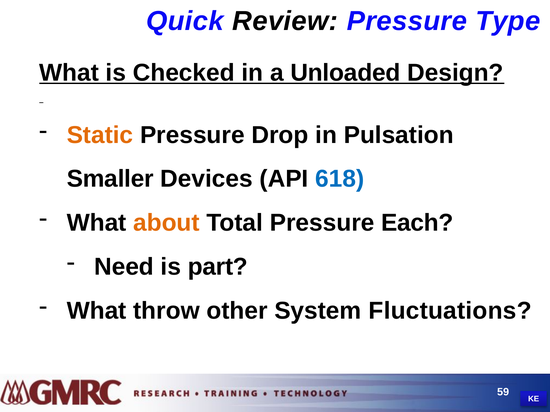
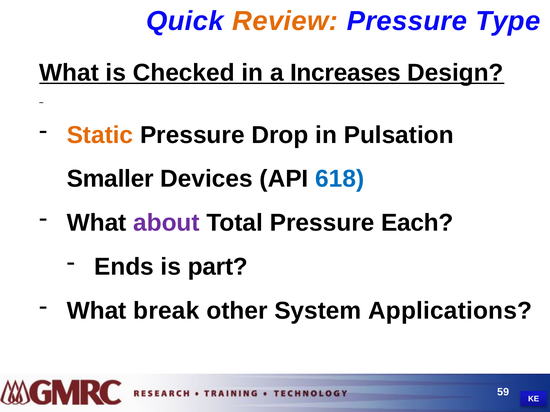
Review colour: black -> orange
Unloaded: Unloaded -> Increases
about colour: orange -> purple
Need: Need -> Ends
throw: throw -> break
Fluctuations: Fluctuations -> Applications
